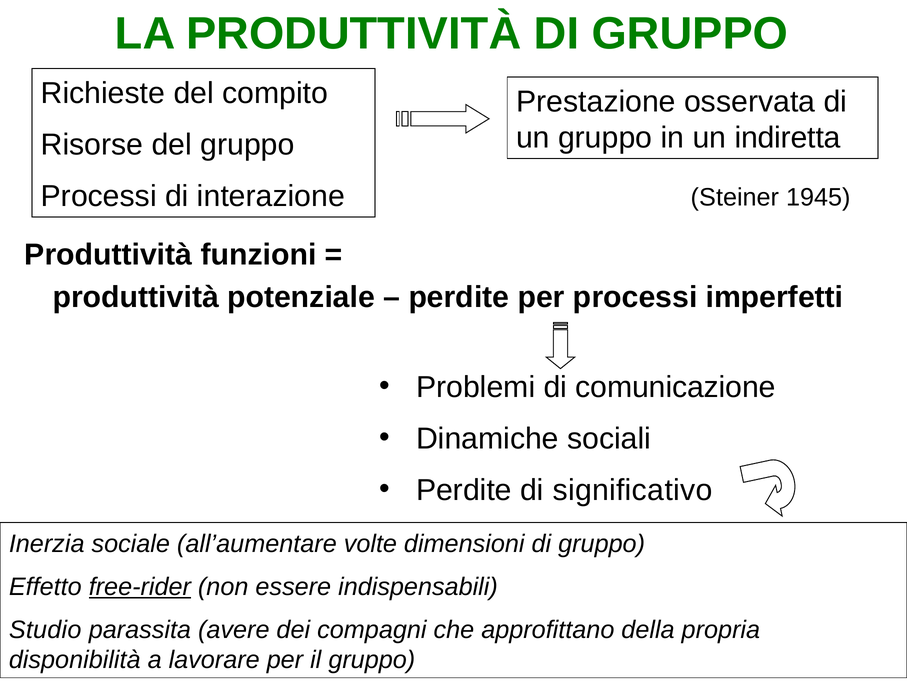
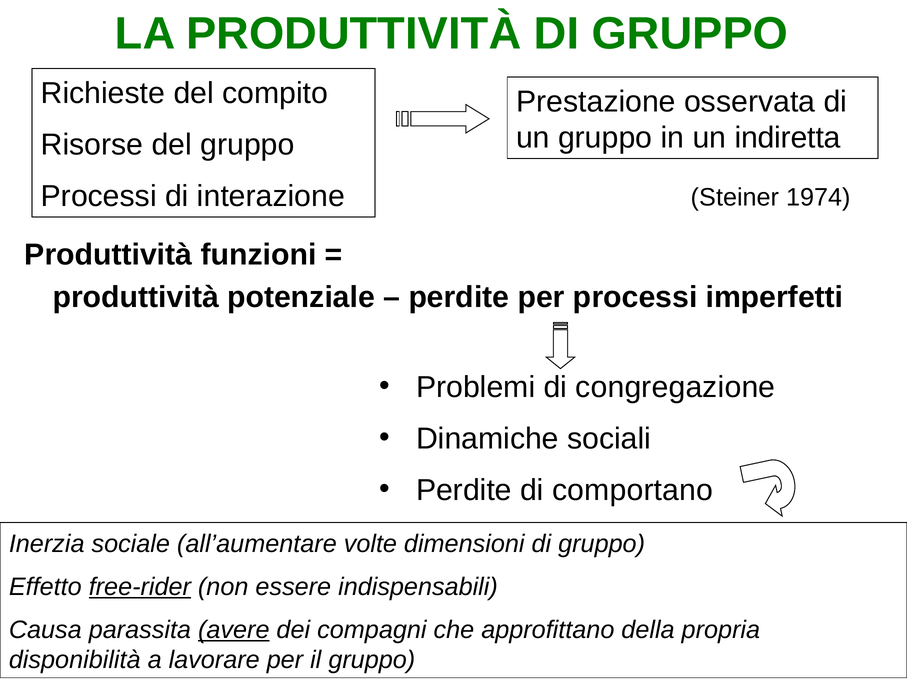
1945: 1945 -> 1974
comunicazione: comunicazione -> congregazione
significativo: significativo -> comportano
Studio: Studio -> Causa
avere underline: none -> present
